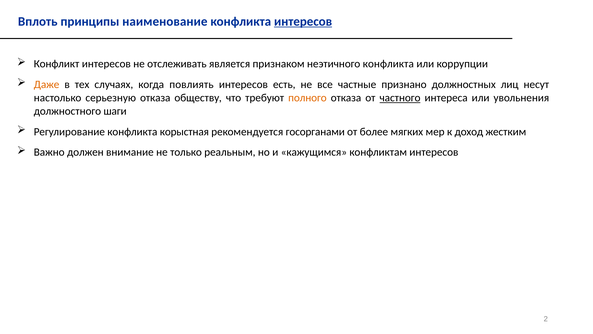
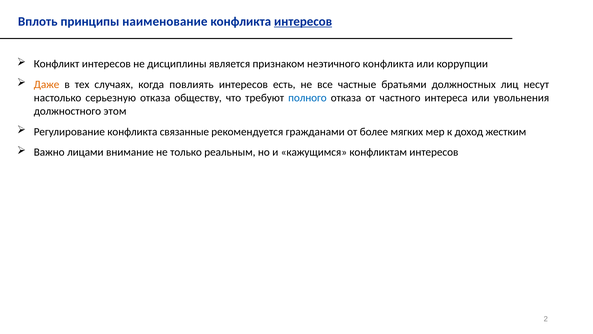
отслеживать: отслеживать -> дисциплины
признано: признано -> братьями
полного colour: orange -> blue
частного underline: present -> none
шаги: шаги -> этом
корыстная: корыстная -> связанные
госорганами: госорганами -> гражданами
должен: должен -> лицами
